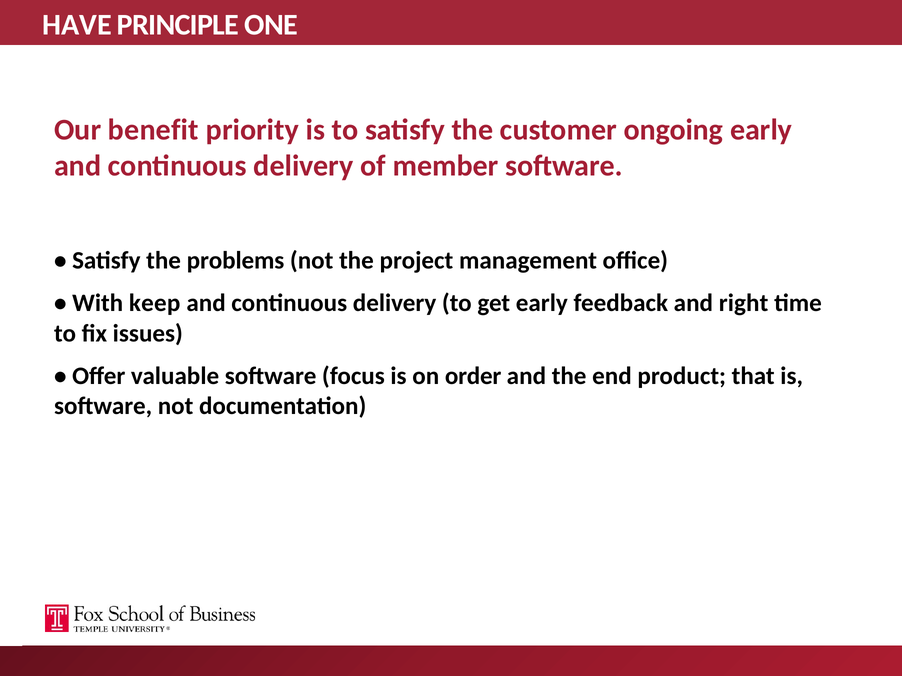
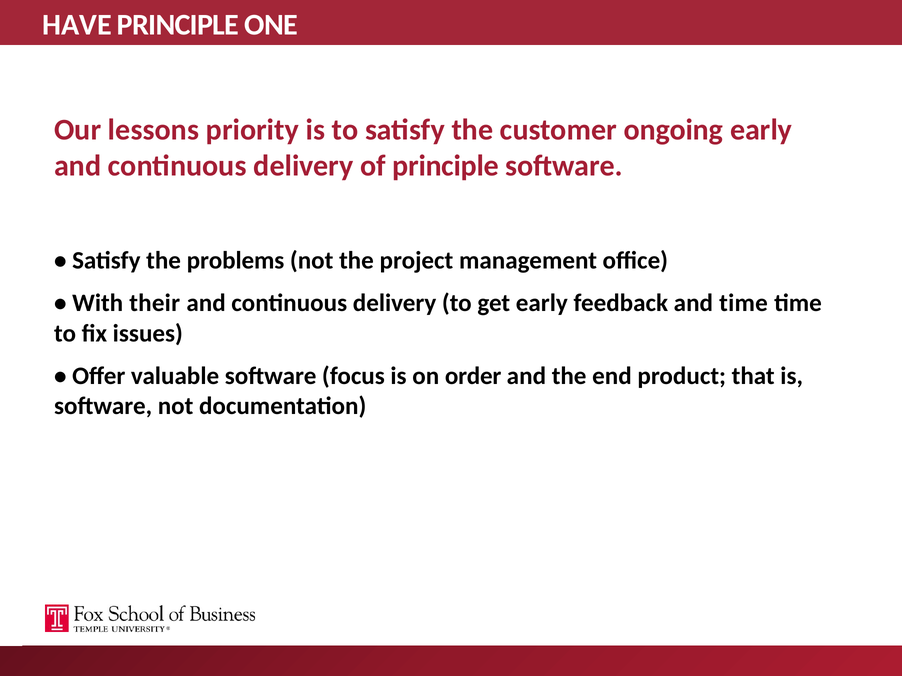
benefit: benefit -> lessons
of member: member -> principle
keep: keep -> their
and right: right -> time
